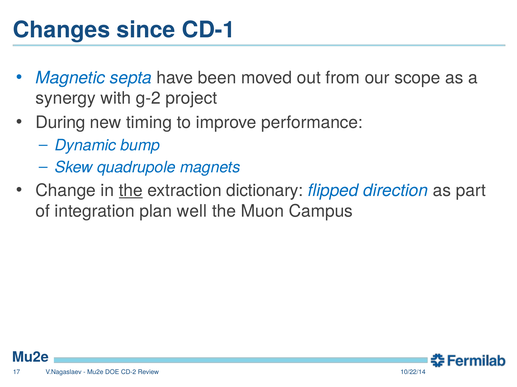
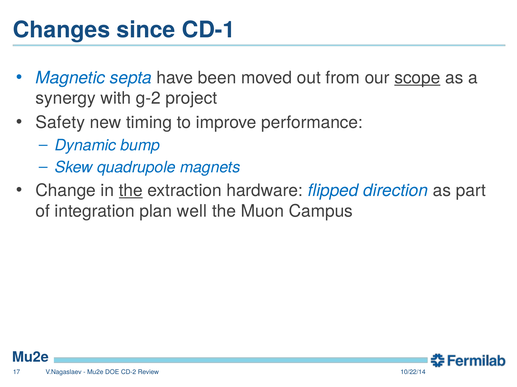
scope underline: none -> present
During: During -> Safety
dictionary: dictionary -> hardware
